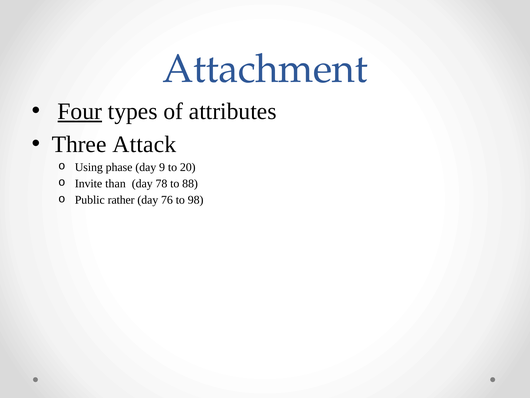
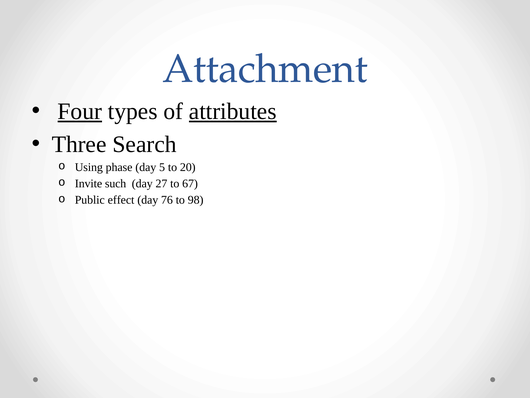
attributes underline: none -> present
Attack: Attack -> Search
9: 9 -> 5
than: than -> such
78: 78 -> 27
88: 88 -> 67
rather: rather -> effect
